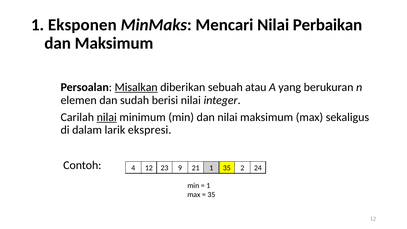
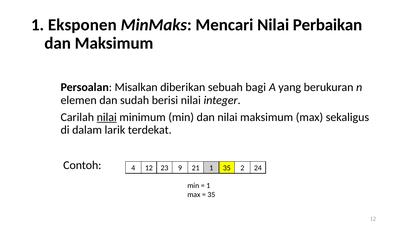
Misalkan underline: present -> none
atau: atau -> bagi
ekspresi: ekspresi -> terdekat
